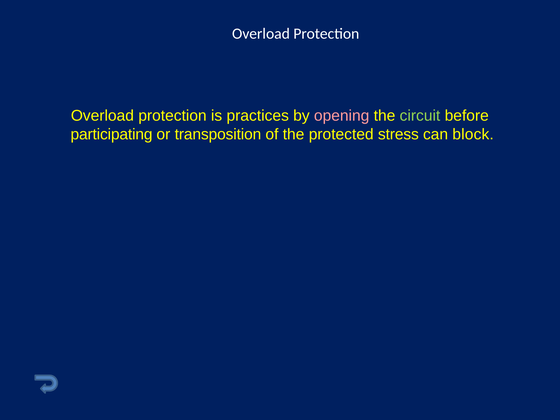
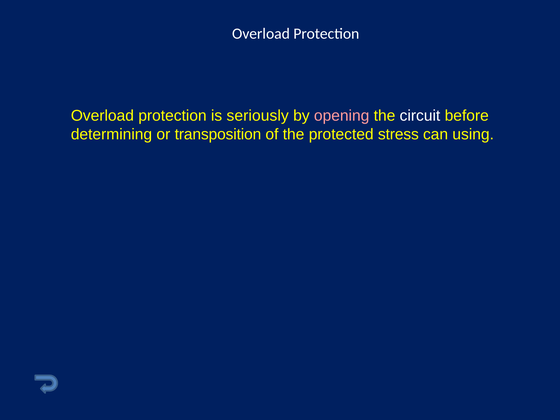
practices: practices -> seriously
circuit colour: light green -> white
participating: participating -> determining
block: block -> using
